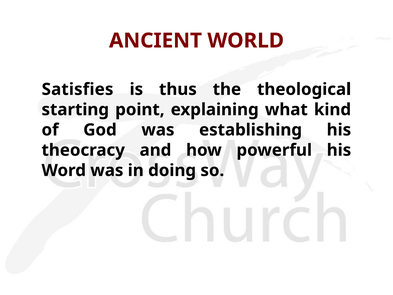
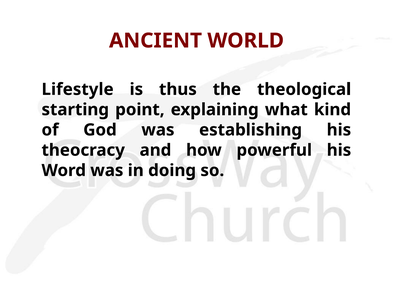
Satisfies: Satisfies -> Lifestyle
